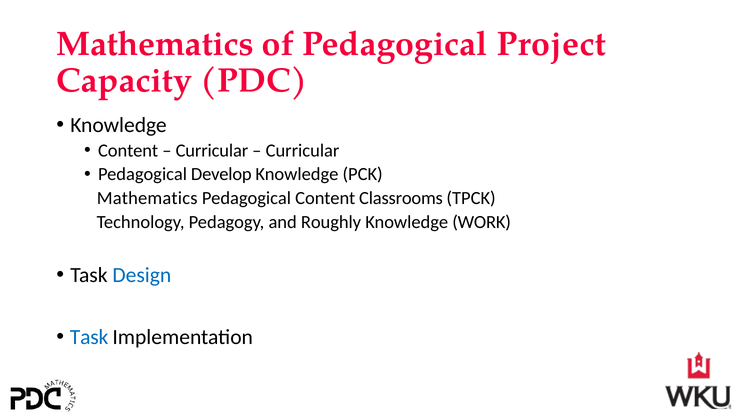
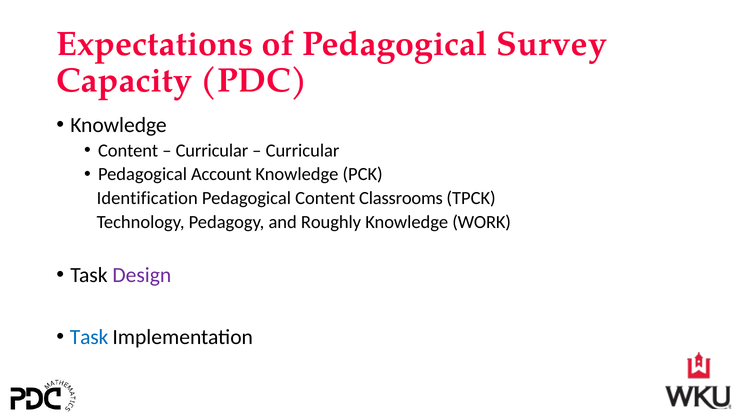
Mathematics at (155, 44): Mathematics -> Expectations
Project: Project -> Survey
Develop: Develop -> Account
Mathematics at (147, 198): Mathematics -> Identification
Design colour: blue -> purple
